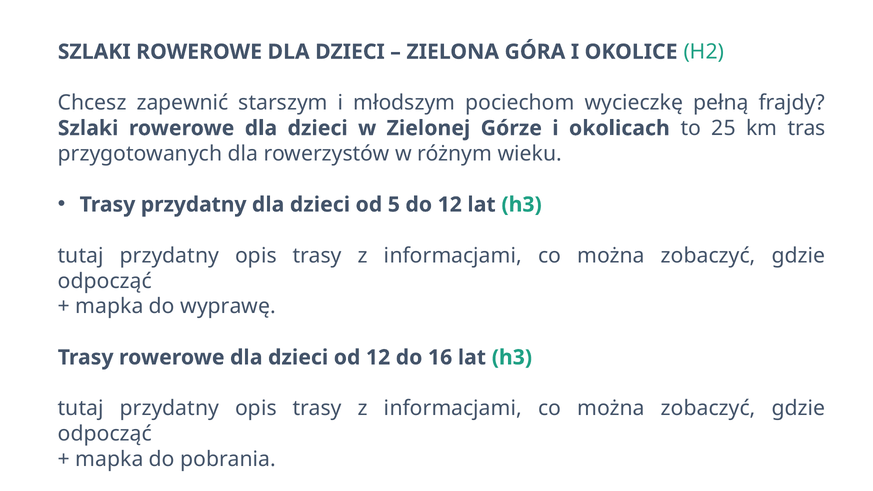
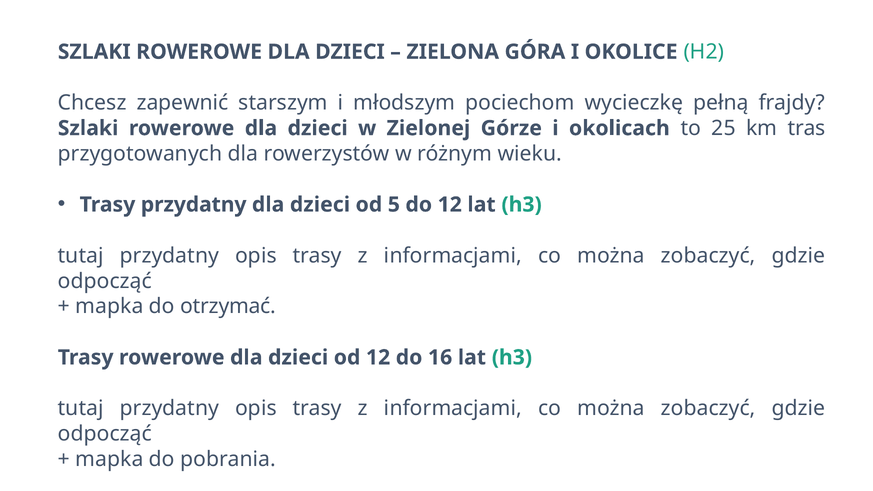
wyprawę: wyprawę -> otrzymać
